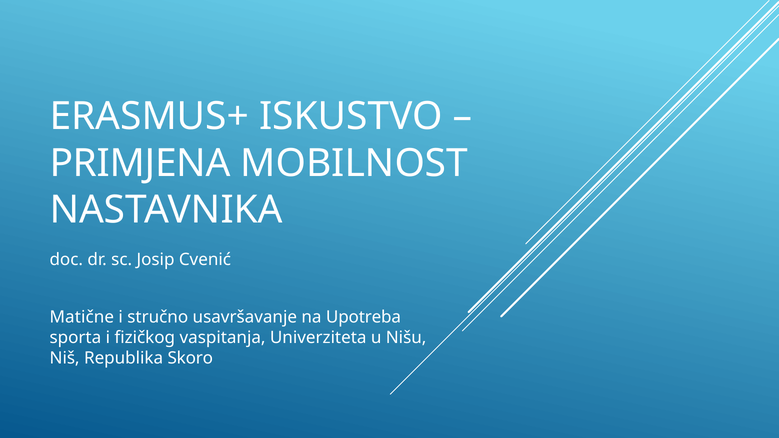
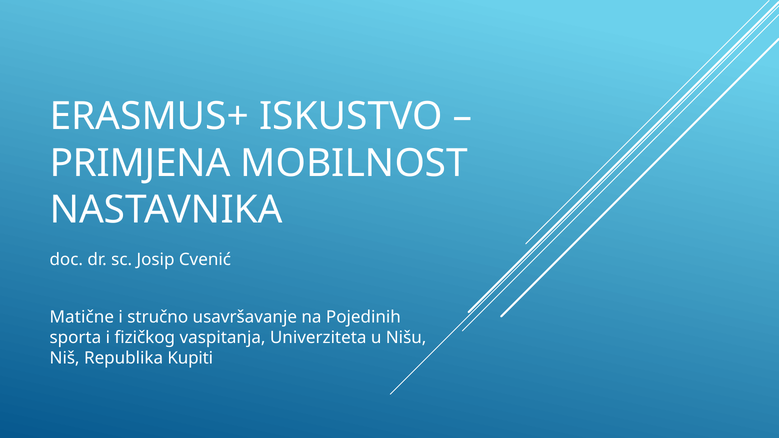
Upotreba: Upotreba -> Pojedinih
Skoro: Skoro -> Kupiti
